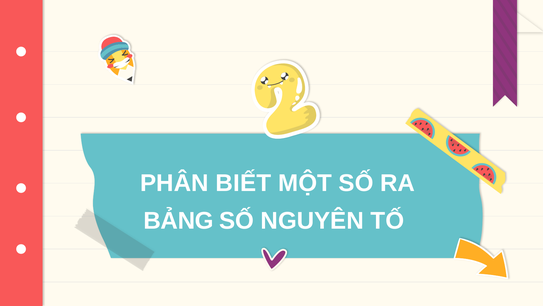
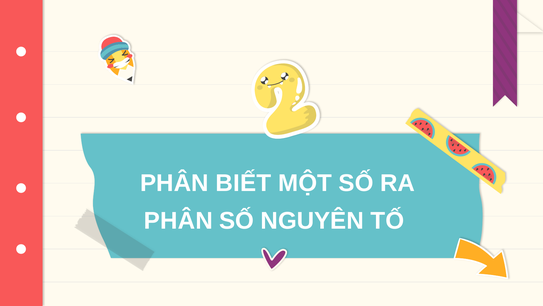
BẢNG at (179, 221): BẢNG -> PHÂN
